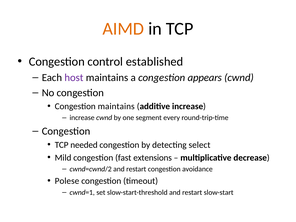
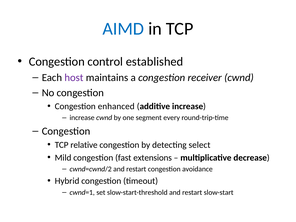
AIMD colour: orange -> blue
appears: appears -> receiver
Congestion maintains: maintains -> enhanced
needed: needed -> relative
Polese: Polese -> Hybrid
